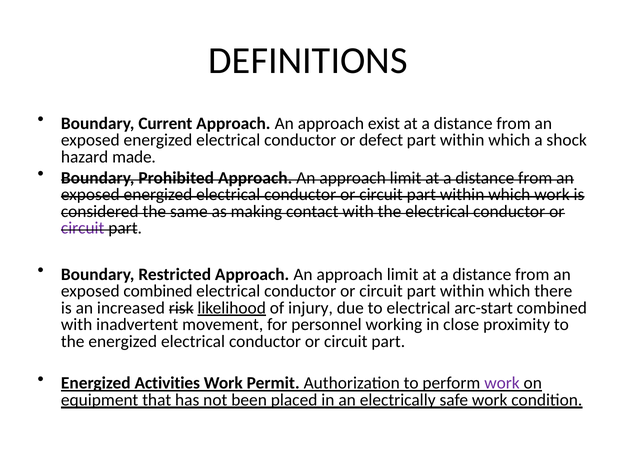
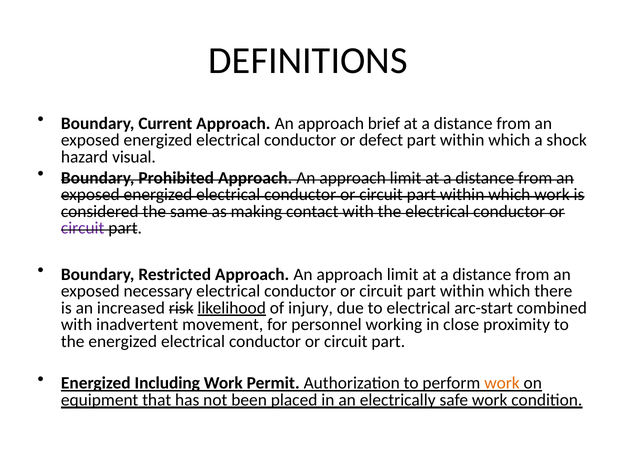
exist: exist -> brief
made: made -> visual
exposed combined: combined -> necessary
Activities: Activities -> Including
work at (502, 383) colour: purple -> orange
